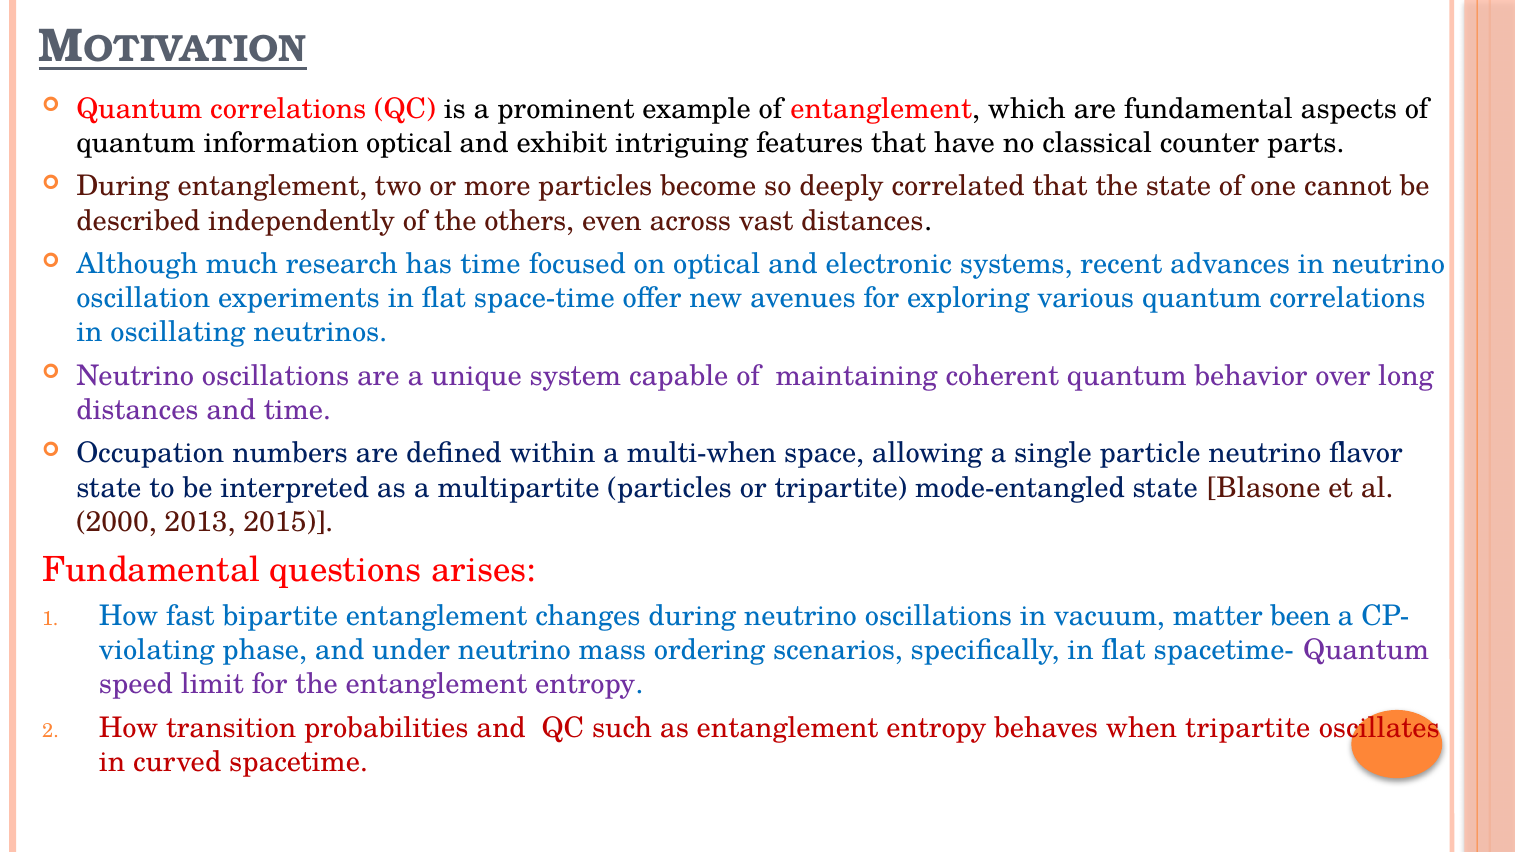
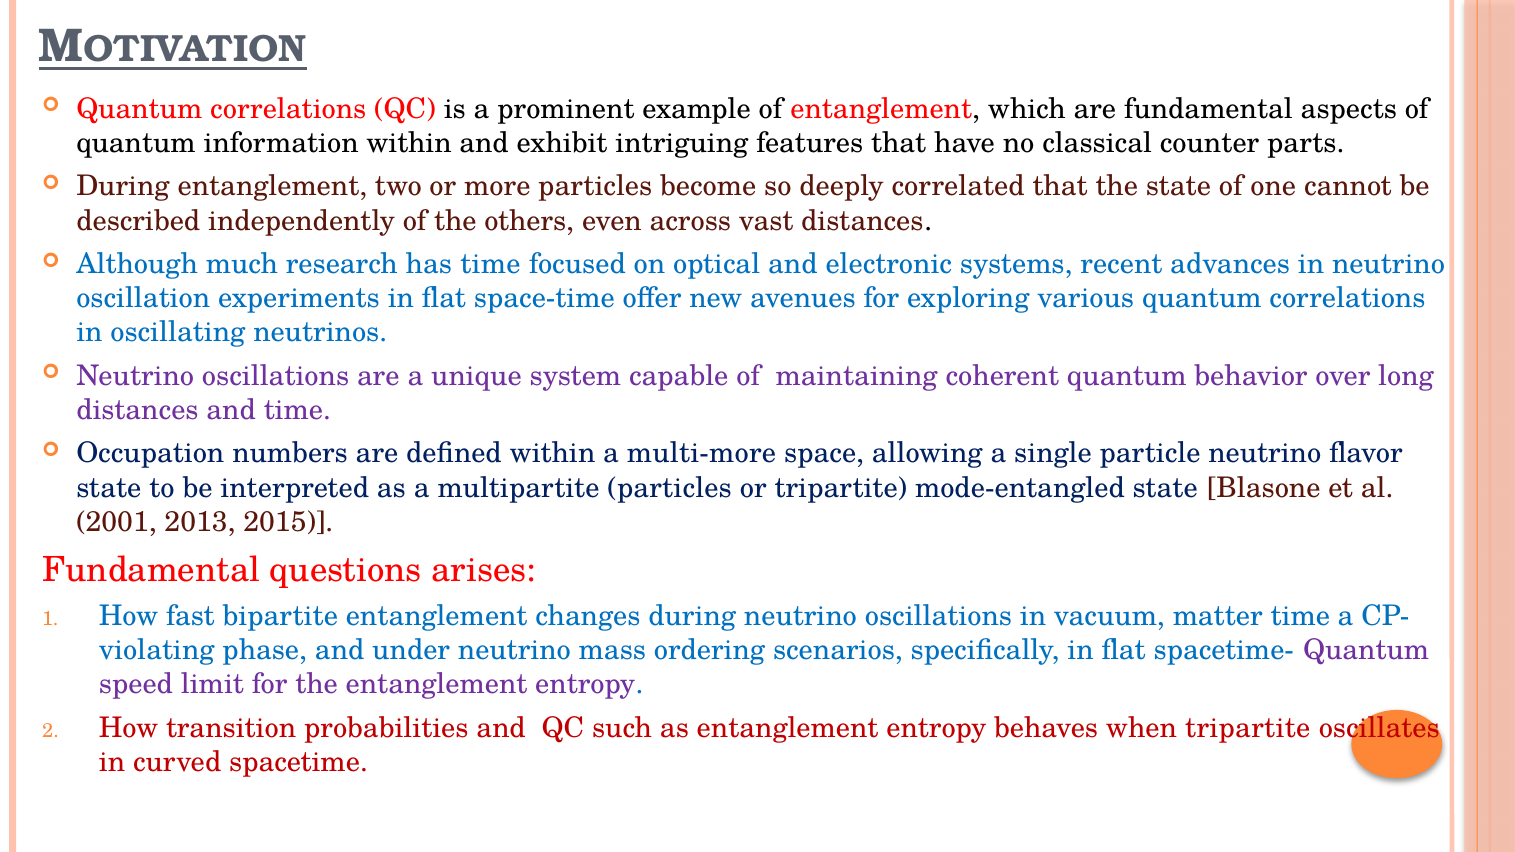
information optical: optical -> within
multi-when: multi-when -> multi-more
2000: 2000 -> 2001
matter been: been -> time
